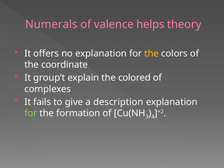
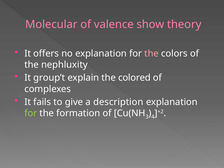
Numerals: Numerals -> Molecular
helps: helps -> show
the at (152, 53) colour: yellow -> pink
coordinate: coordinate -> nephluxity
